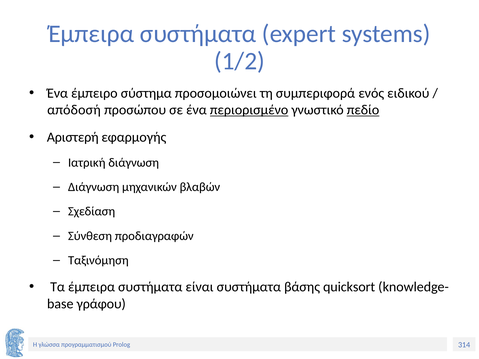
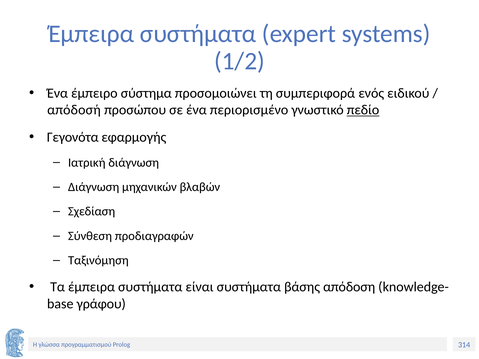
περιορισμένο underline: present -> none
Αριστερή: Αριστερή -> Γεγονότα
quicksort: quicksort -> απόδοση
